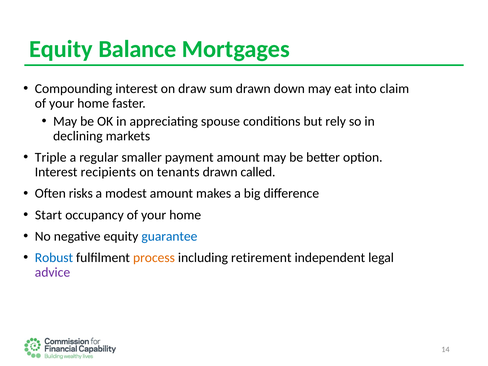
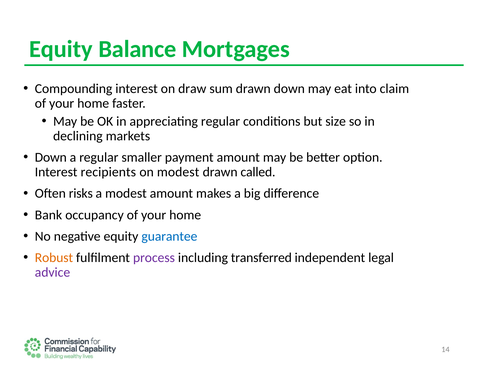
appreciating spouse: spouse -> regular
rely: rely -> size
Triple at (51, 157): Triple -> Down
on tenants: tenants -> modest
Start: Start -> Bank
Robust colour: blue -> orange
process colour: orange -> purple
retirement: retirement -> transferred
